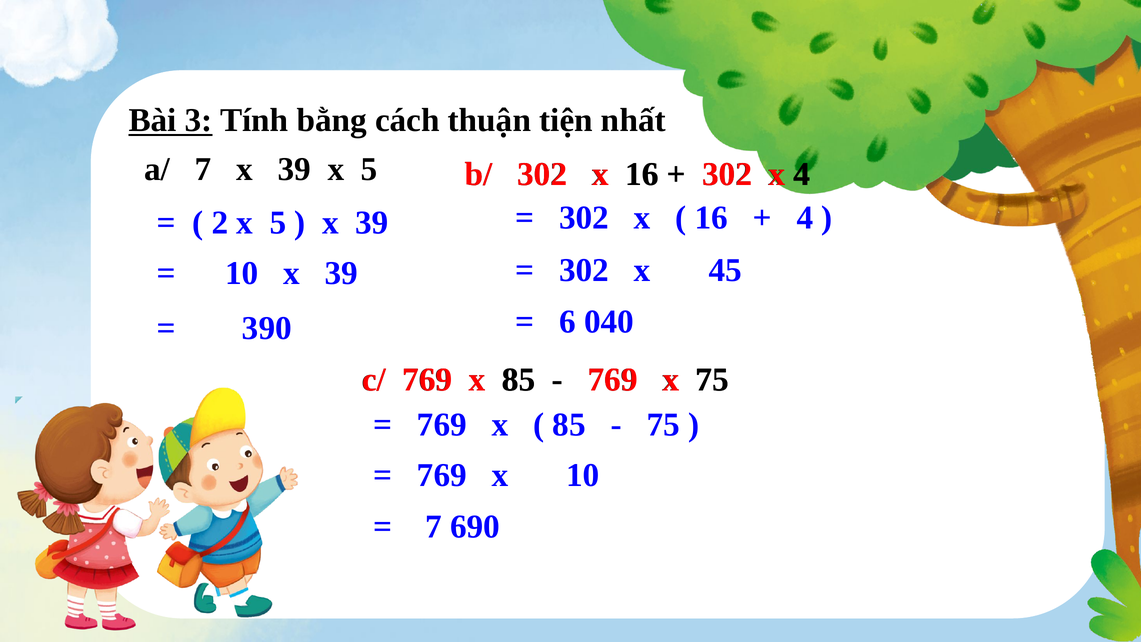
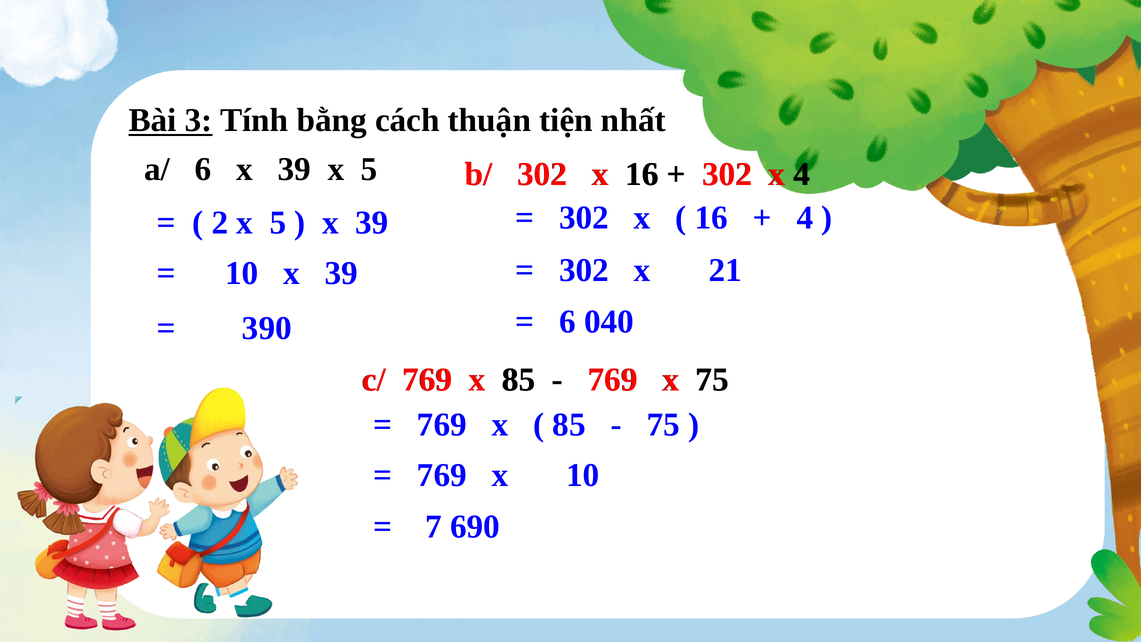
a/ 7: 7 -> 6
45: 45 -> 21
